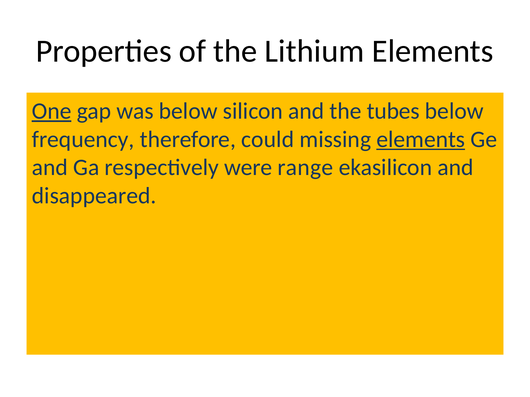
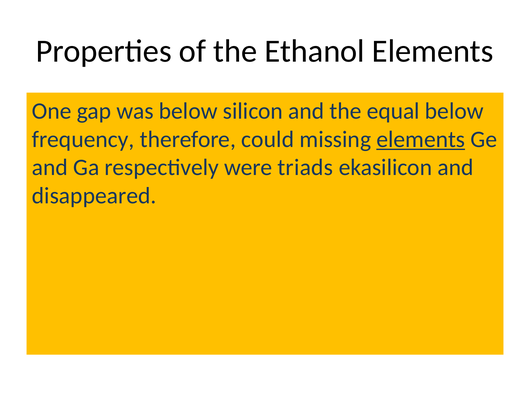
Lithium: Lithium -> Ethanol
One underline: present -> none
tubes: tubes -> equal
range: range -> triads
